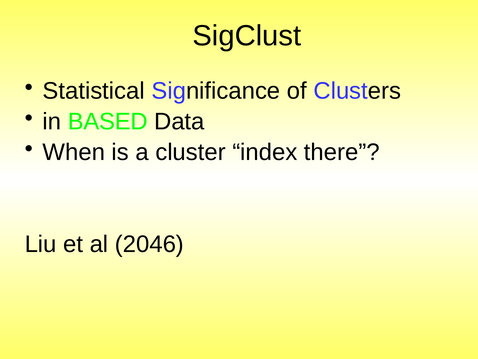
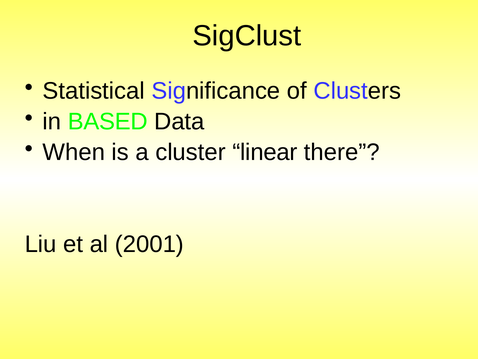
index: index -> linear
2046: 2046 -> 2001
